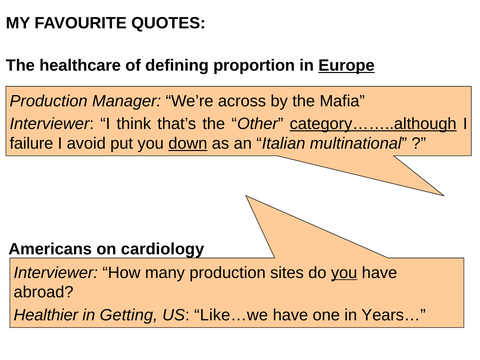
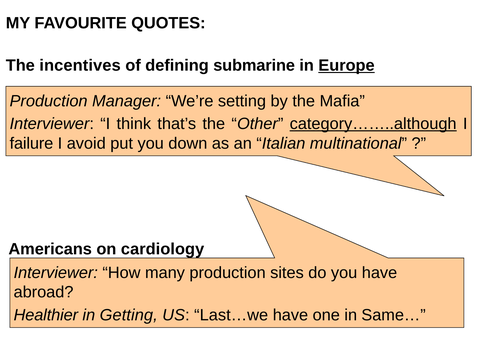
healthcare: healthcare -> incentives
proportion: proportion -> submarine
across: across -> setting
down underline: present -> none
you at (344, 273) underline: present -> none
Like…we: Like…we -> Last…we
Years…: Years… -> Same…
